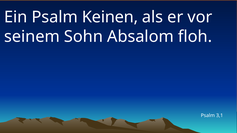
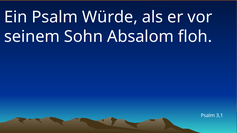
Keinen: Keinen -> Würde
